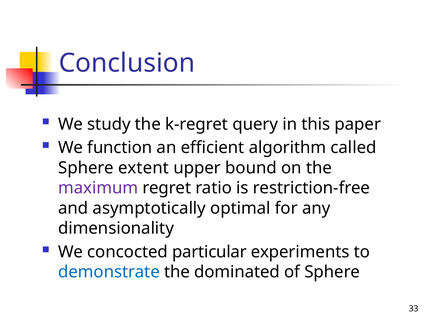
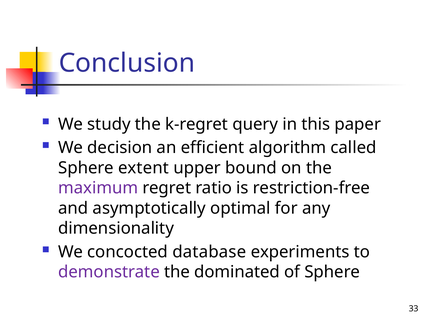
function: function -> decision
particular: particular -> database
demonstrate colour: blue -> purple
